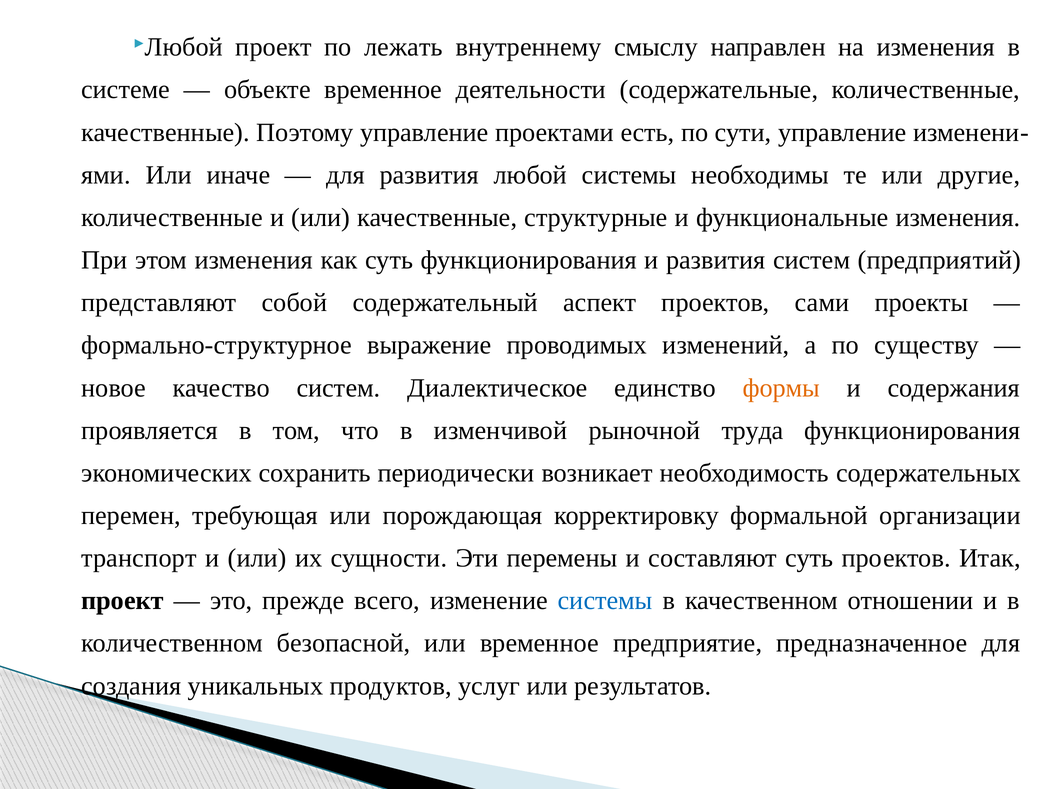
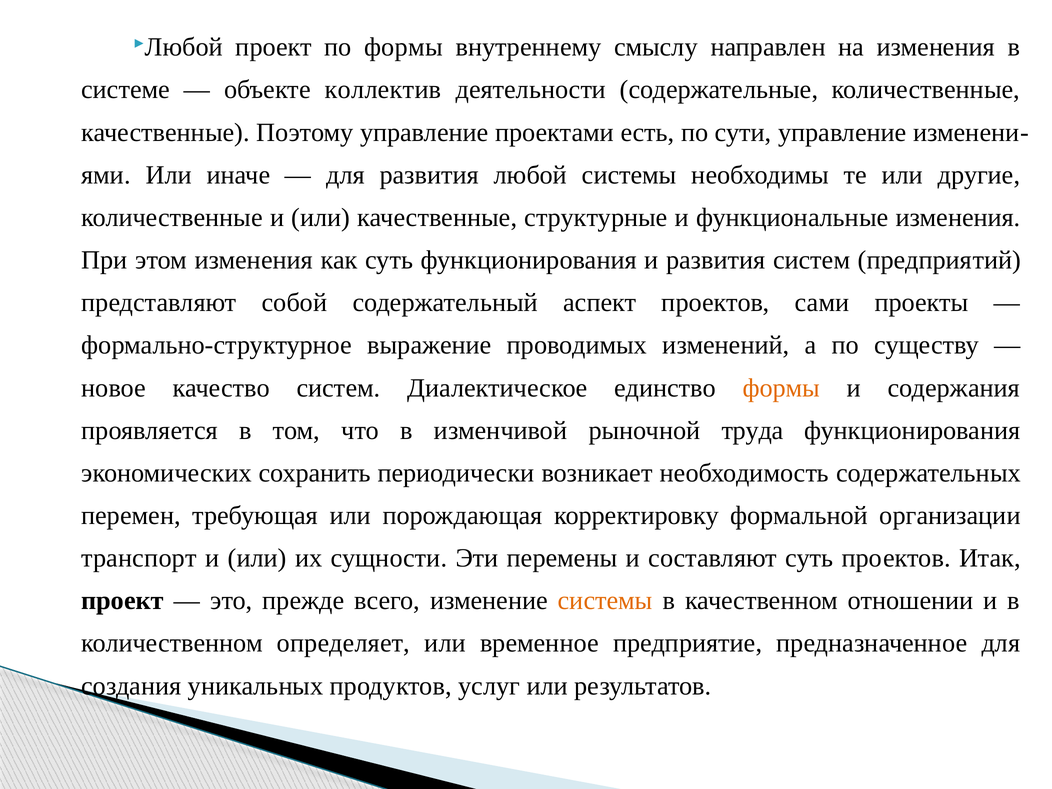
по лежать: лежать -> формы
объекте временное: временное -> коллектив
системы at (605, 601) colour: blue -> orange
безопасной: безопасной -> определяет
